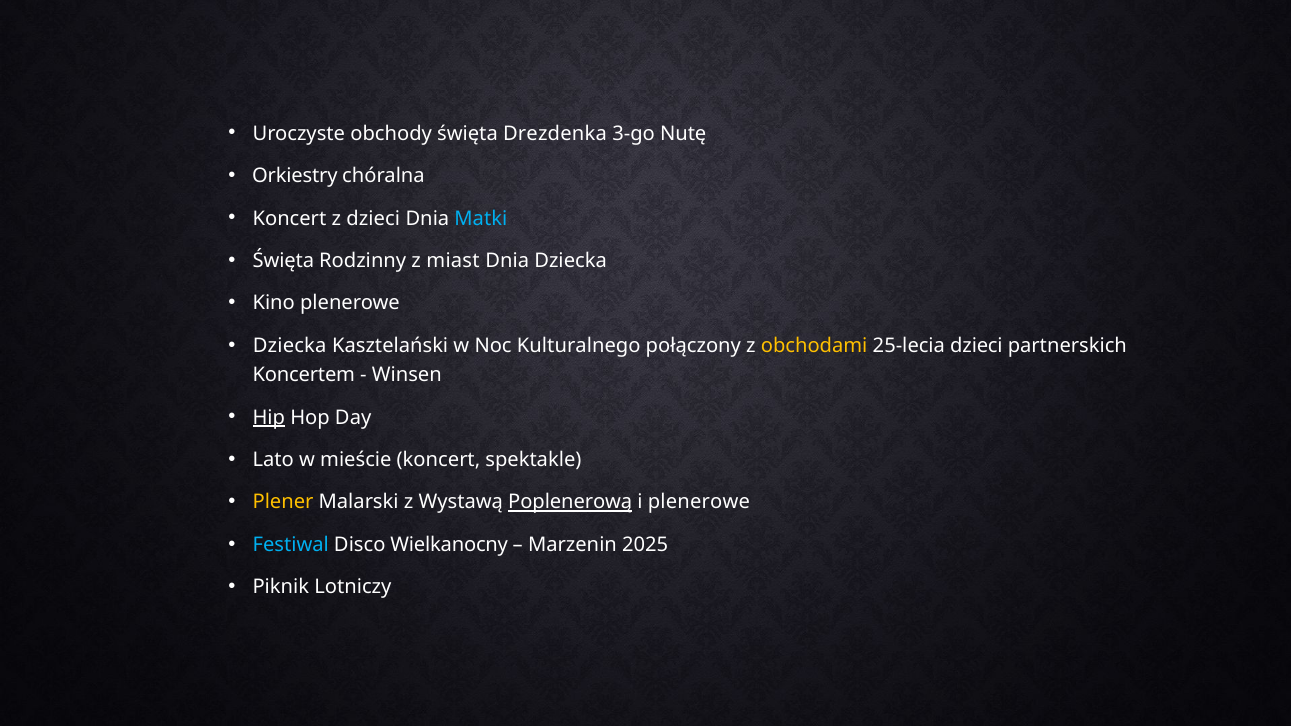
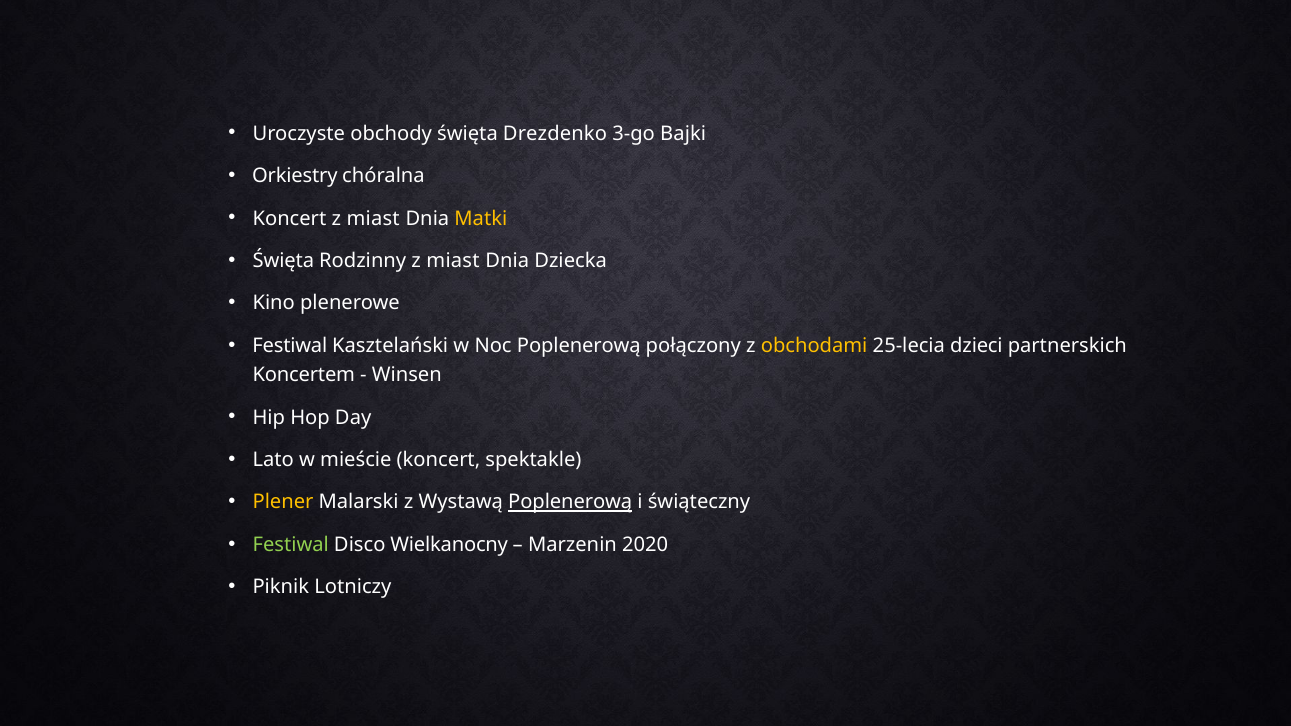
Drezdenka: Drezdenka -> Drezdenko
Nutę: Nutę -> Bajki
Koncert z dzieci: dzieci -> miast
Matki colour: light blue -> yellow
Dziecka at (290, 346): Dziecka -> Festiwal
Noc Kulturalnego: Kulturalnego -> Poplenerową
Hip underline: present -> none
i plenerowe: plenerowe -> świąteczny
Festiwal at (291, 545) colour: light blue -> light green
2025: 2025 -> 2020
